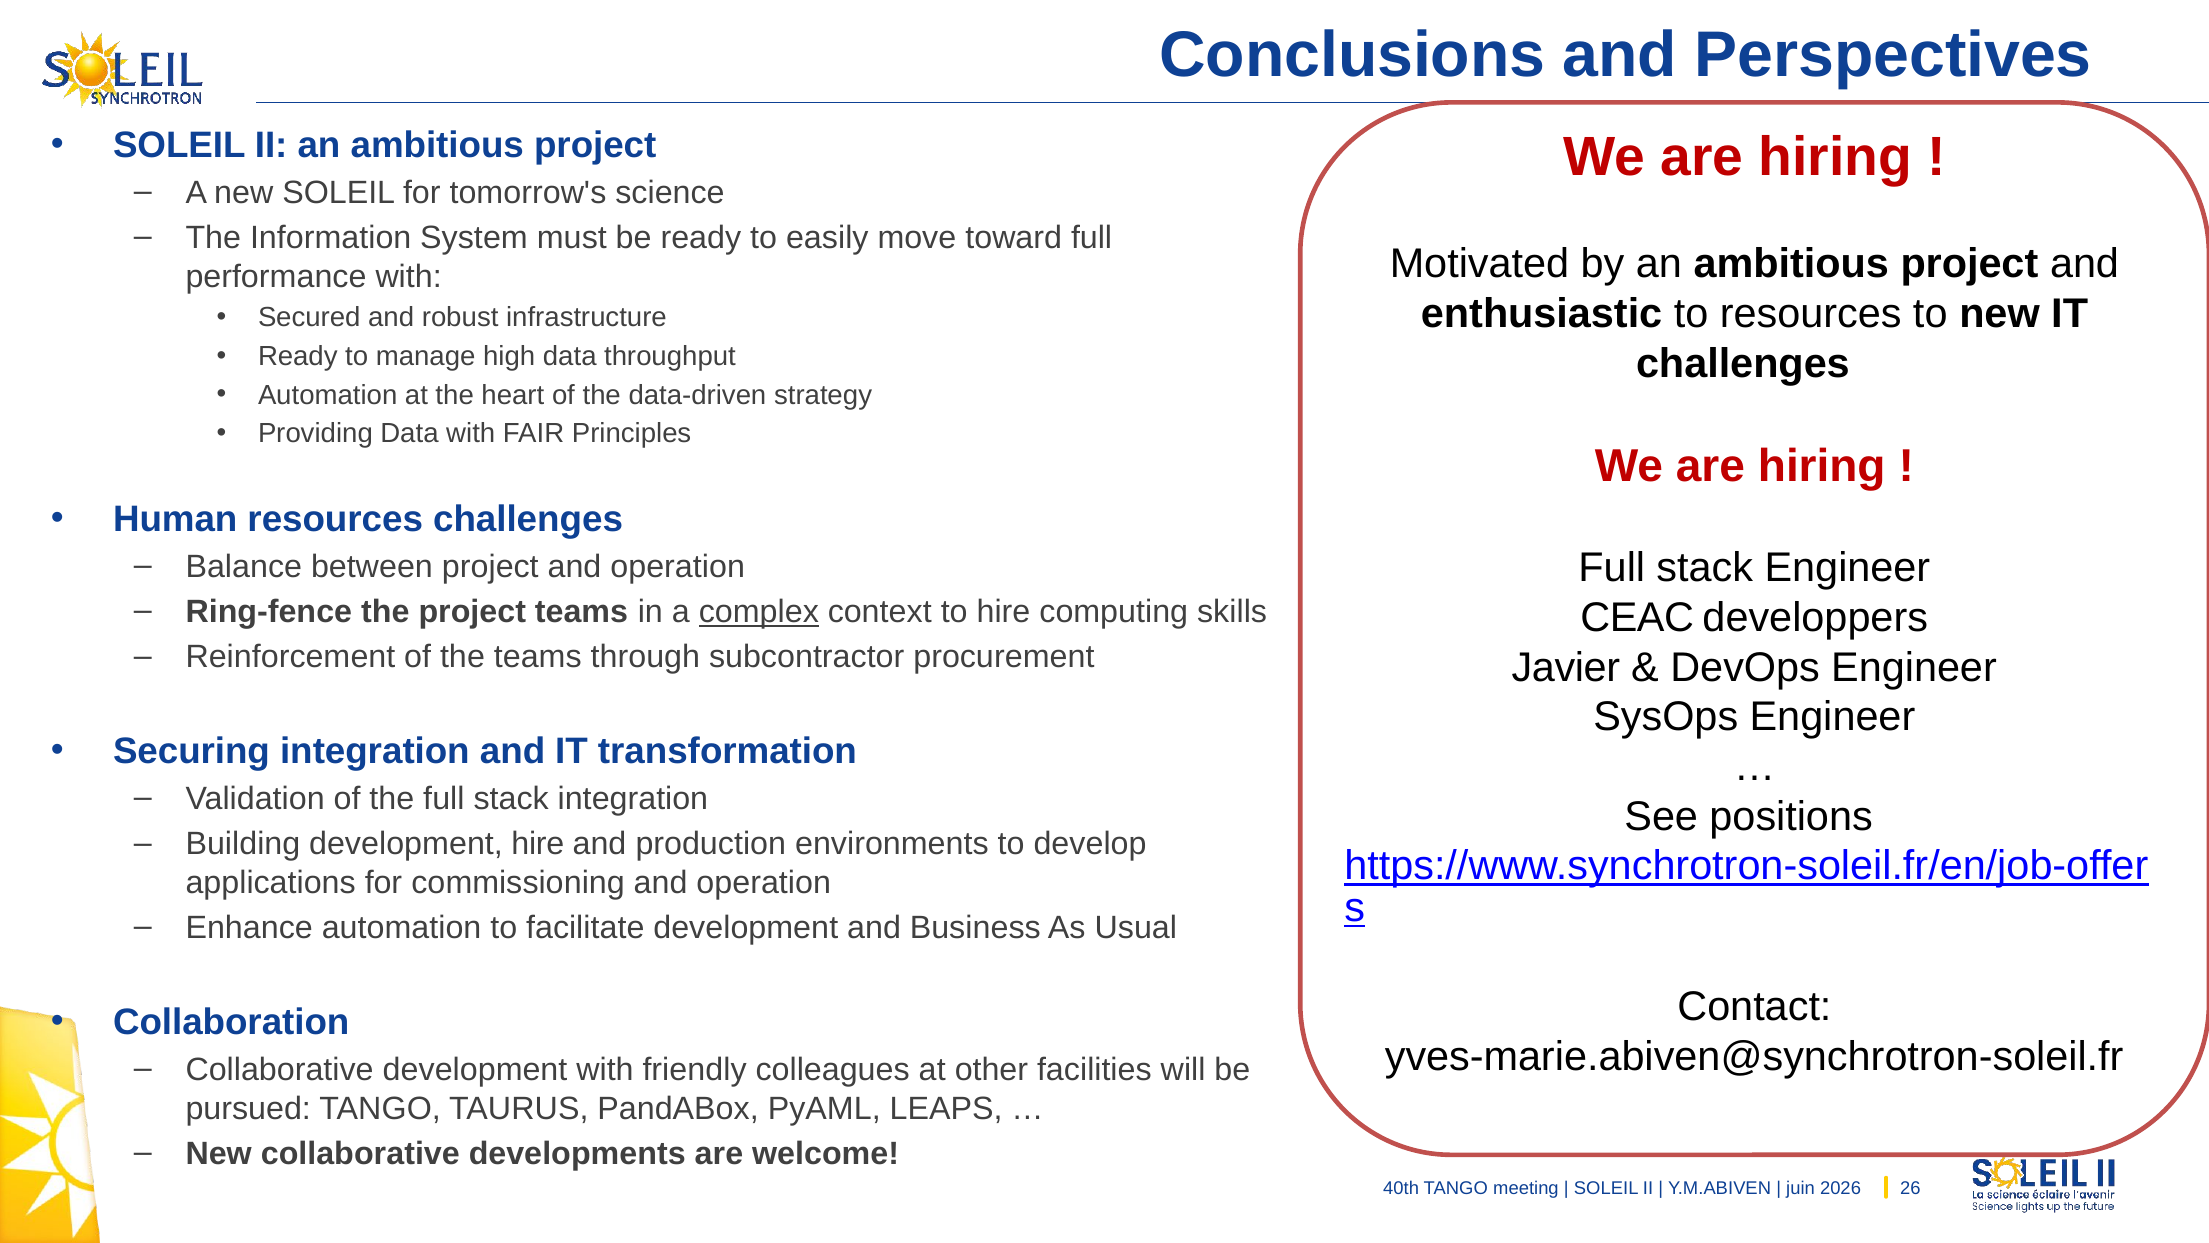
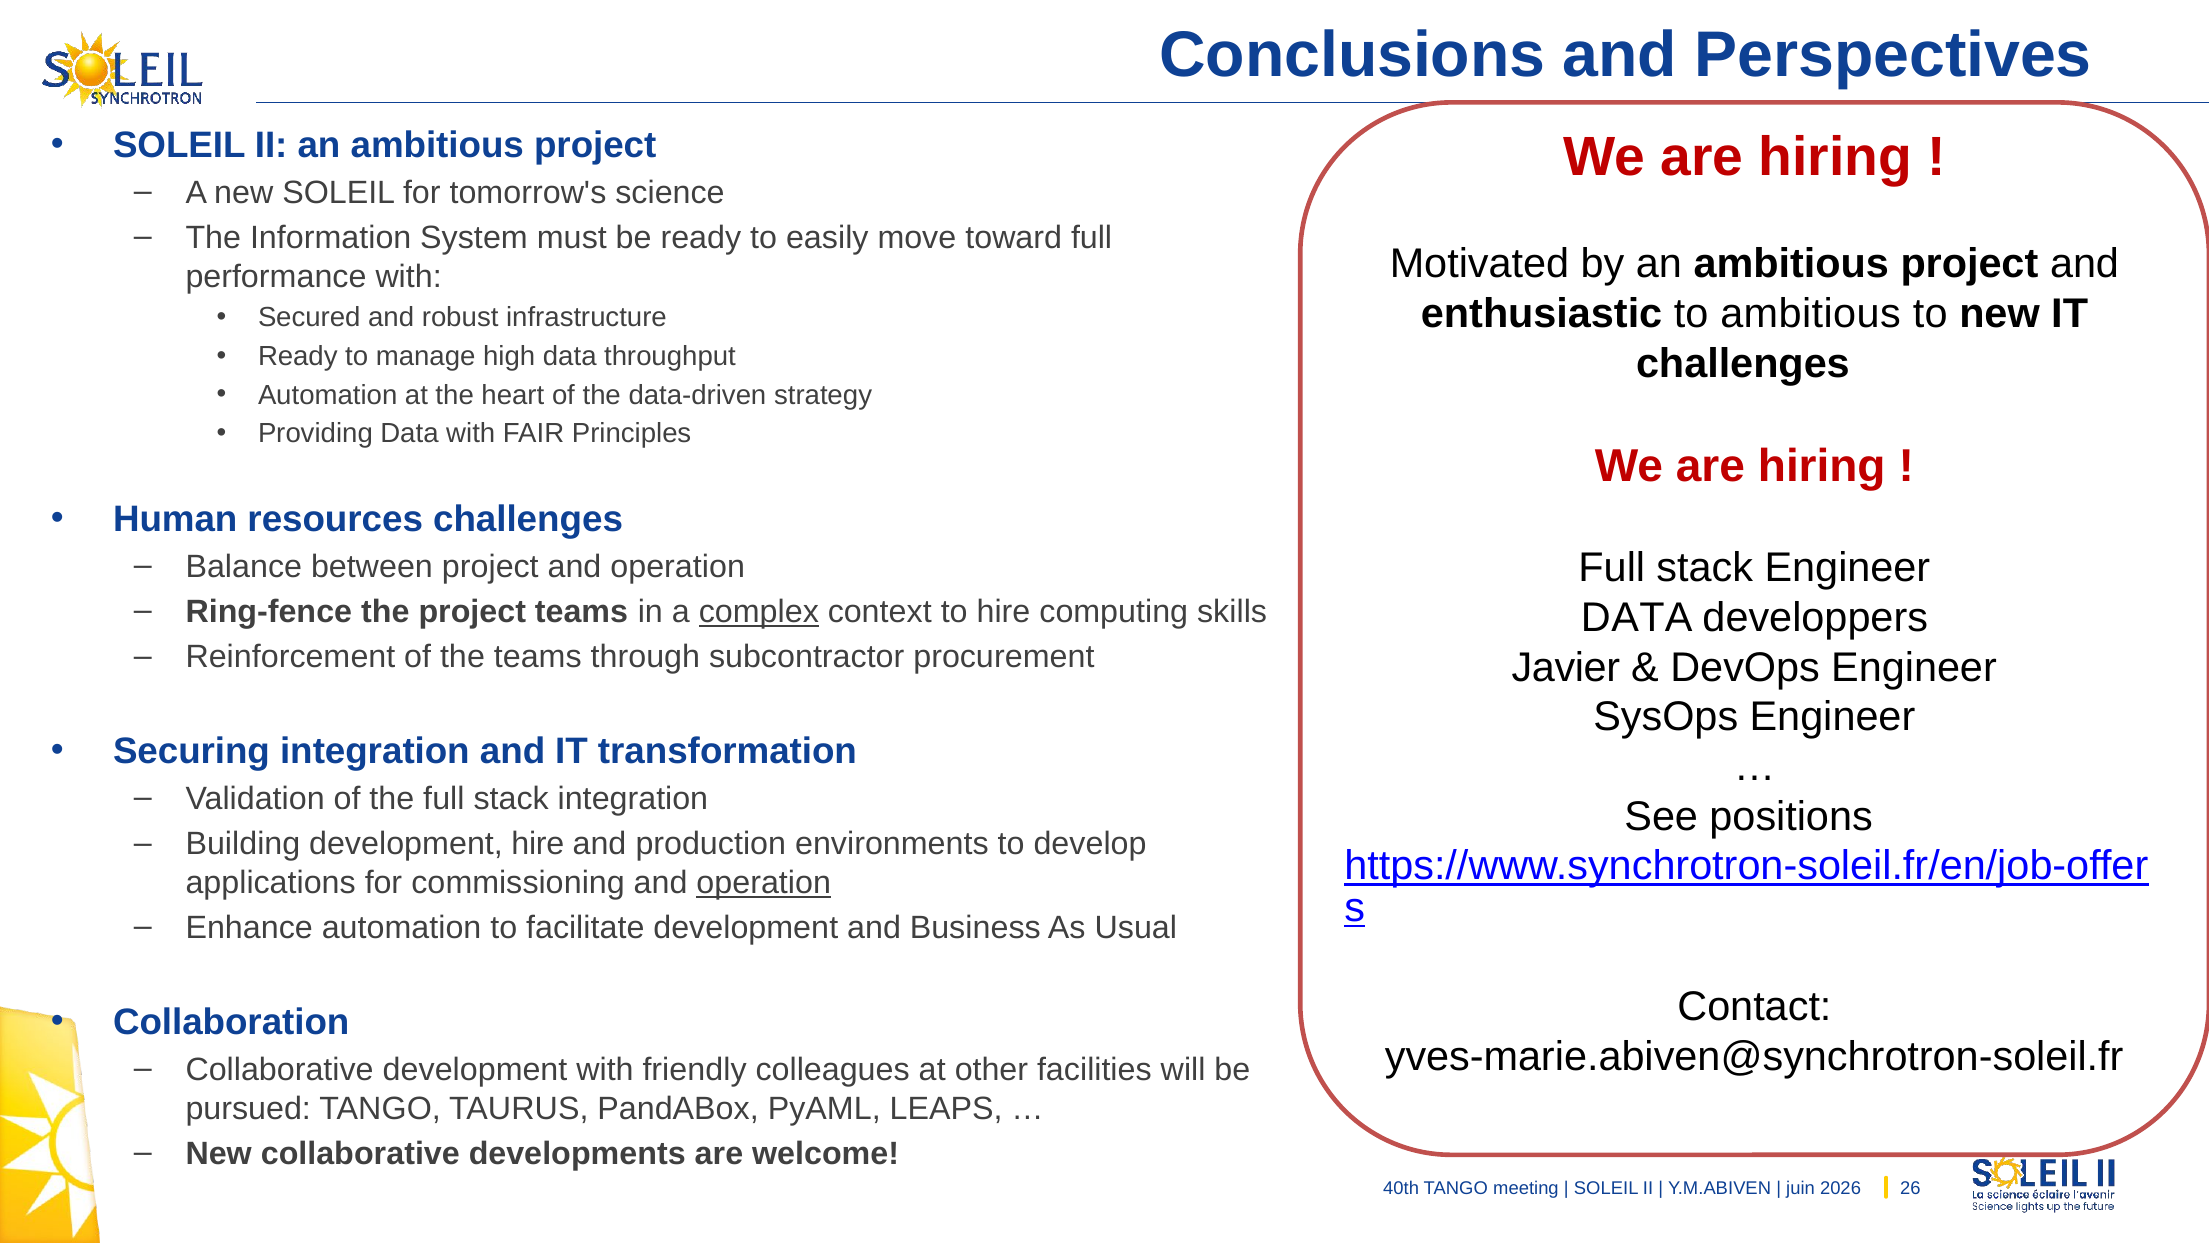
to resources: resources -> ambitious
CEAC at (1637, 617): CEAC -> DATA
operation at (764, 883) underline: none -> present
